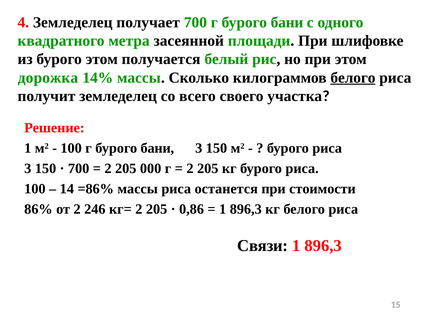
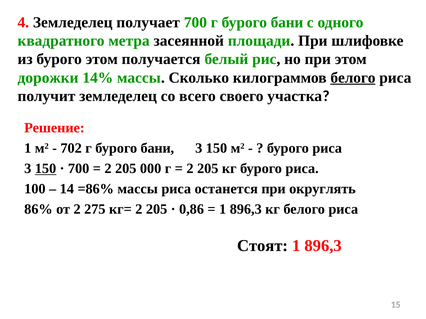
дорожка: дорожка -> дорожки
100 at (71, 148): 100 -> 702
150 at (46, 169) underline: none -> present
стоимости: стоимости -> округлять
246: 246 -> 275
Связи: Связи -> Стоят
